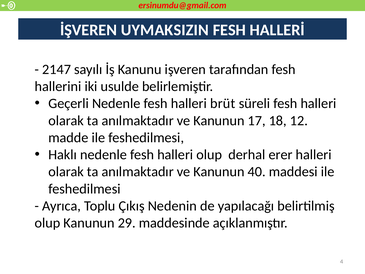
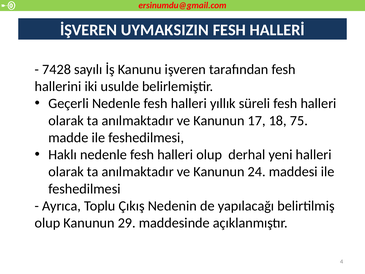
2147: 2147 -> 7428
brüt: brüt -> yıllık
12: 12 -> 75
erer: erer -> yeni
40: 40 -> 24
